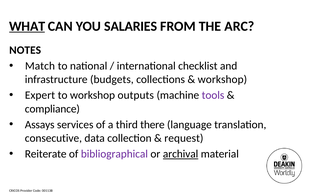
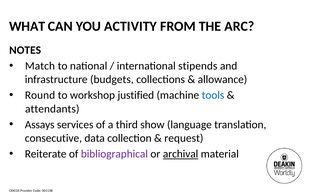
WHAT underline: present -> none
SALARIES: SALARIES -> ACTIVITY
checklist: checklist -> stipends
workshop at (222, 79): workshop -> allowance
Expert: Expert -> Round
outputs: outputs -> justified
tools colour: purple -> blue
compliance: compliance -> attendants
there: there -> show
